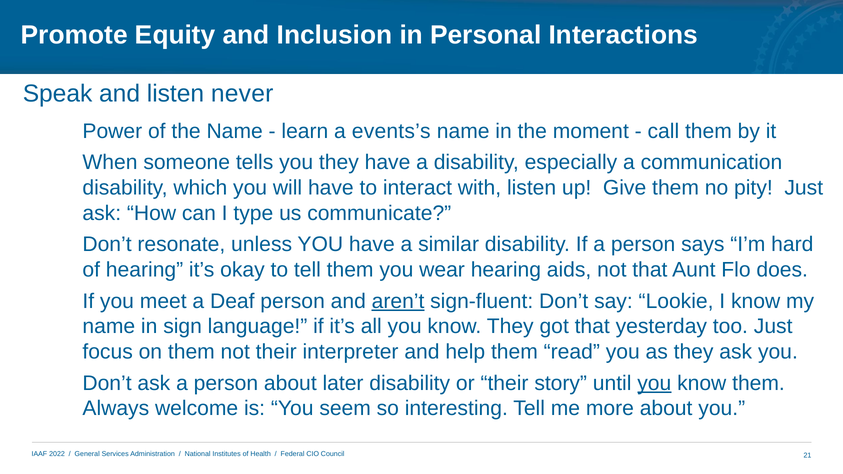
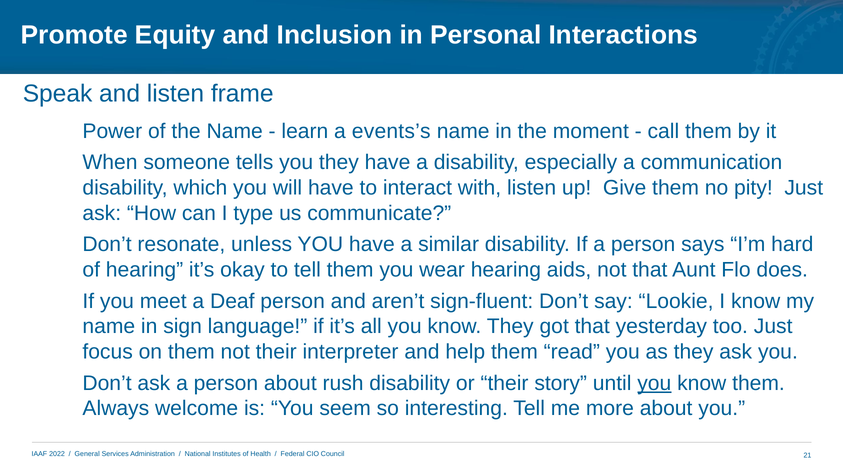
never: never -> frame
aren’t underline: present -> none
later: later -> rush
